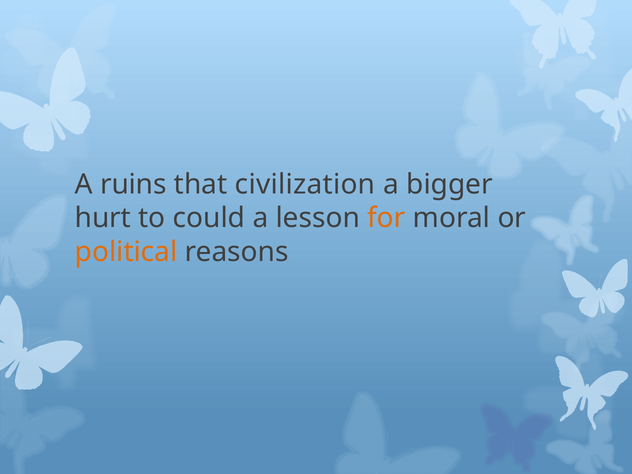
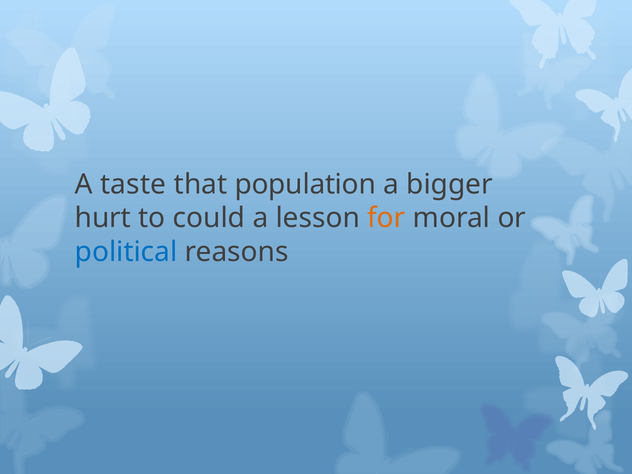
ruins: ruins -> taste
civilization: civilization -> population
political colour: orange -> blue
